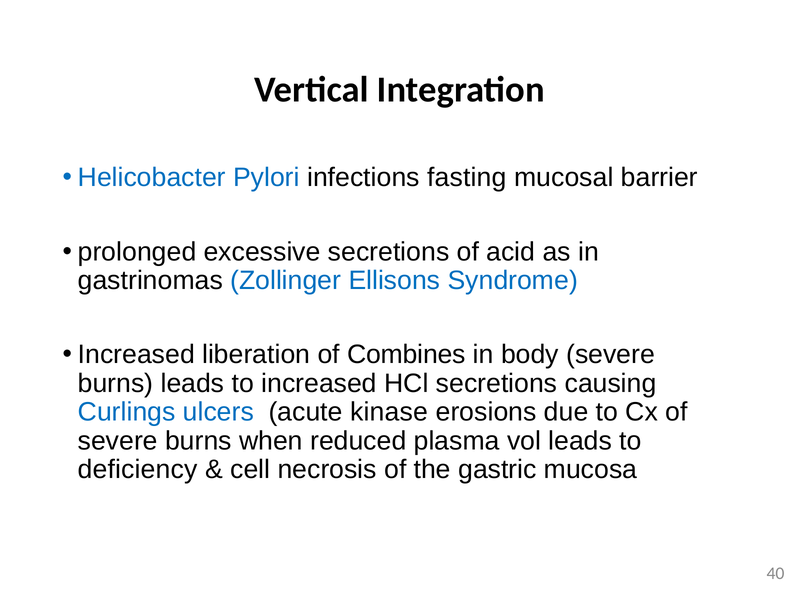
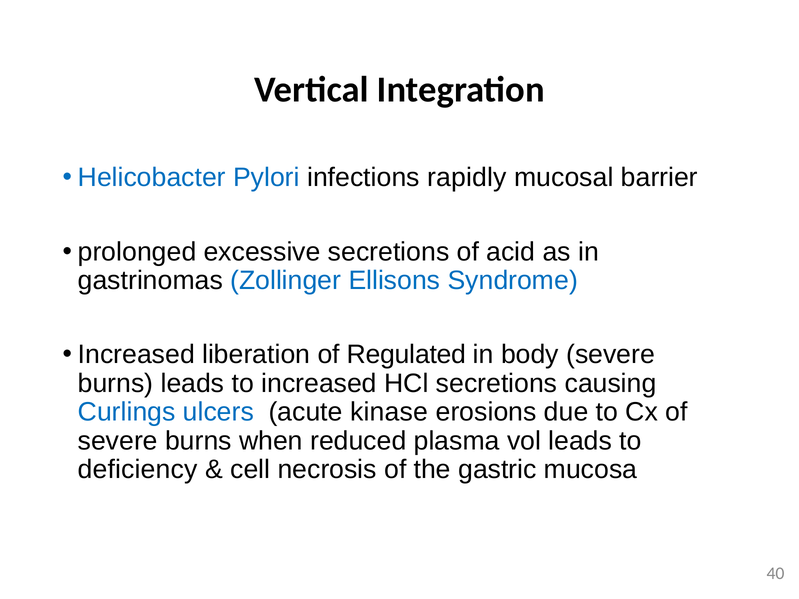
fasting: fasting -> rapidly
Combines: Combines -> Regulated
